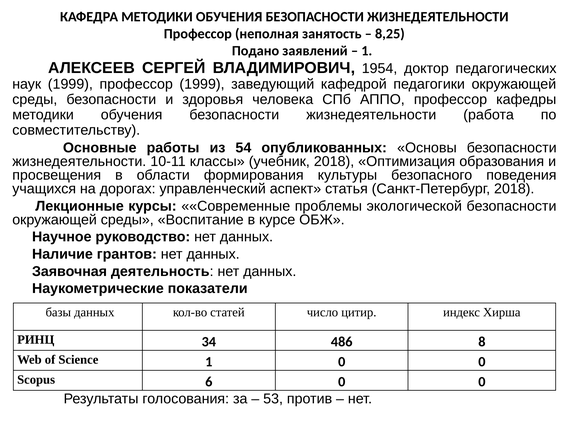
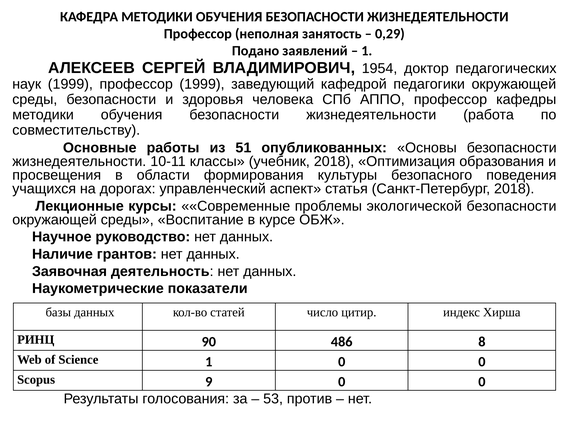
8,25: 8,25 -> 0,29
54: 54 -> 51
34: 34 -> 90
6: 6 -> 9
